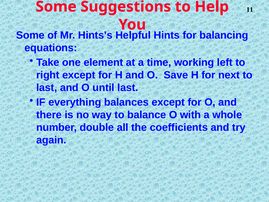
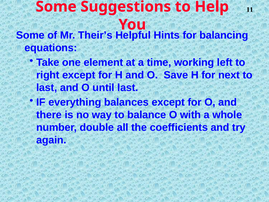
Hints’s: Hints’s -> Their’s
